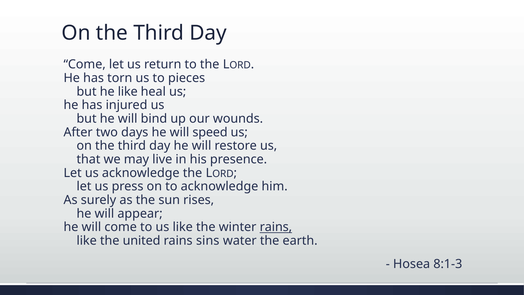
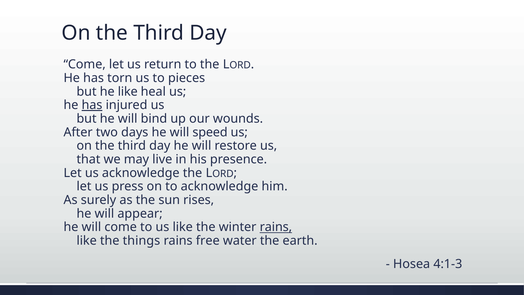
has at (92, 105) underline: none -> present
united: united -> things
sins: sins -> free
8:1-3: 8:1-3 -> 4:1-3
